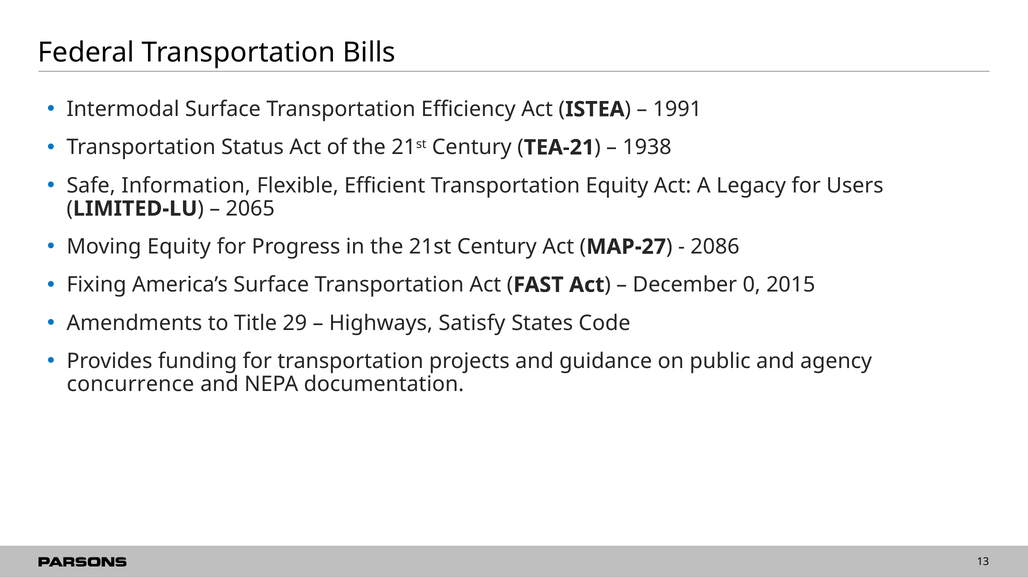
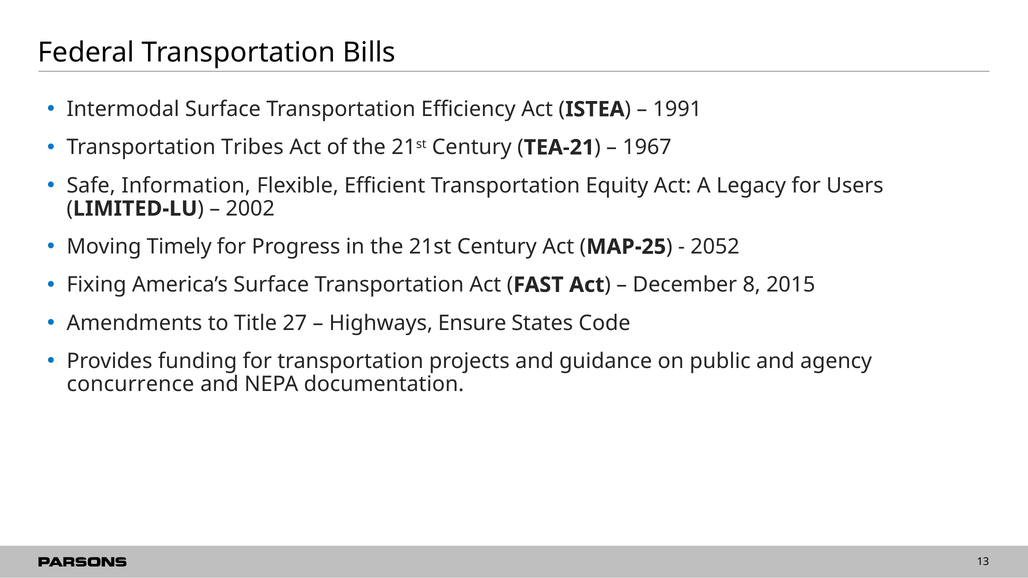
Status: Status -> Tribes
1938: 1938 -> 1967
2065: 2065 -> 2002
Moving Equity: Equity -> Timely
MAP-27: MAP-27 -> MAP-25
2086: 2086 -> 2052
0: 0 -> 8
29: 29 -> 27
Satisfy: Satisfy -> Ensure
